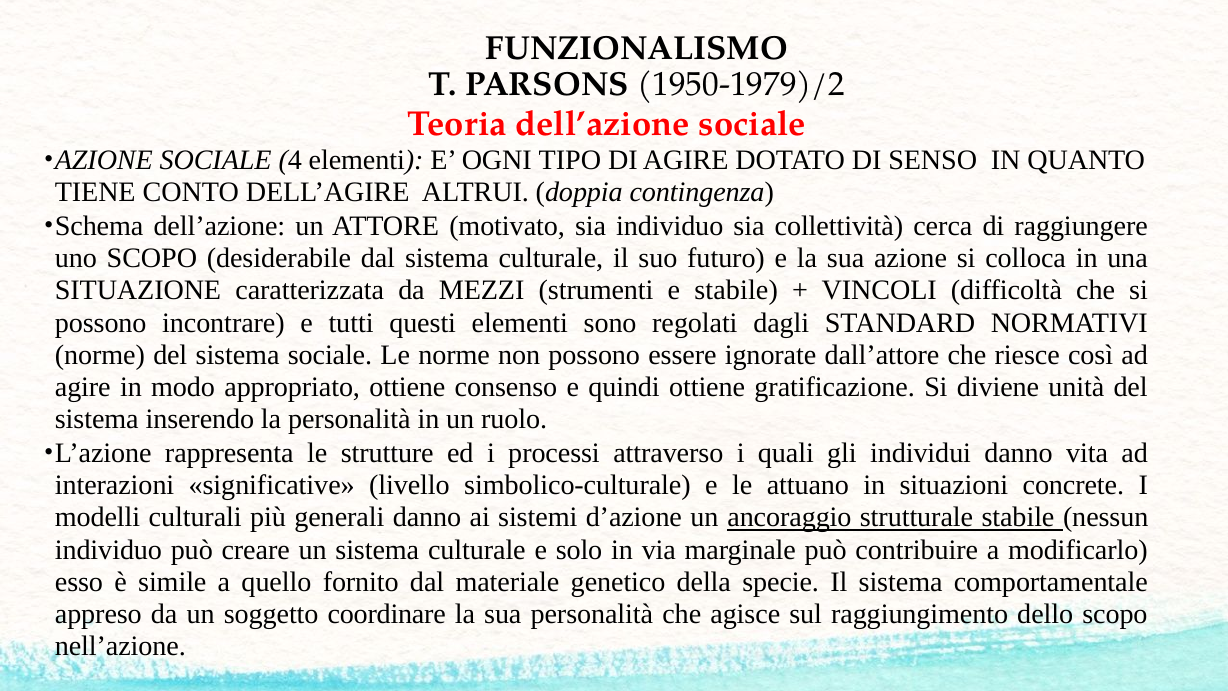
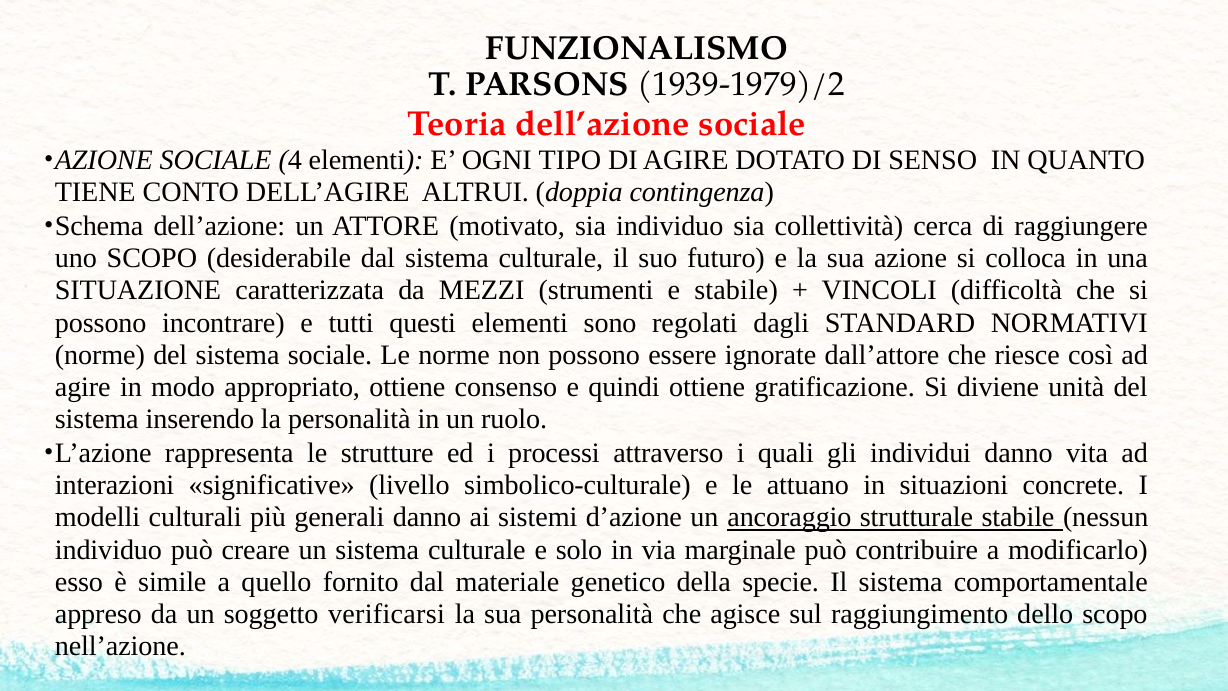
1950-1979)/2: 1950-1979)/2 -> 1939-1979)/2
coordinare: coordinare -> verificarsi
